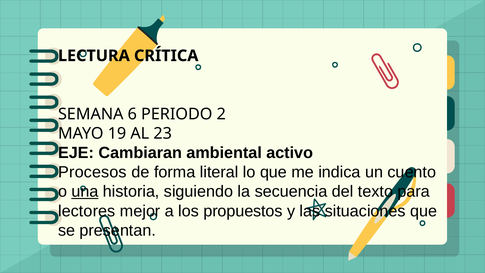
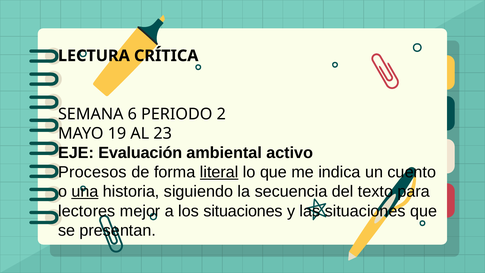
Cambiaran: Cambiaran -> Evaluación
literal underline: none -> present
los propuestos: propuestos -> situaciones
